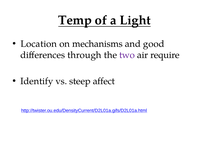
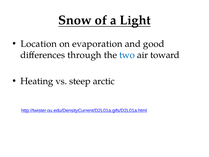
Temp: Temp -> Snow
mechanisms: mechanisms -> evaporation
two colour: purple -> blue
require: require -> toward
Identify: Identify -> Heating
affect: affect -> arctic
